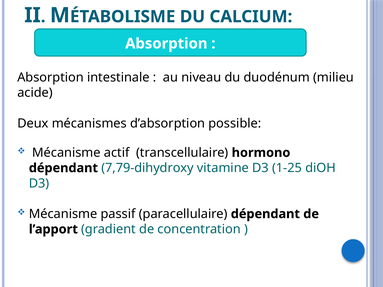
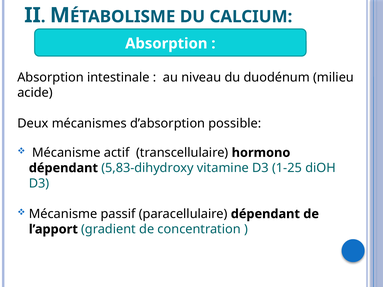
7,79-dihydroxy: 7,79-dihydroxy -> 5,83-dihydroxy
